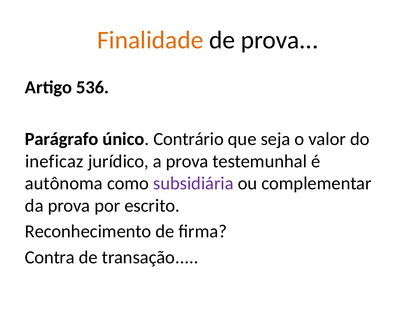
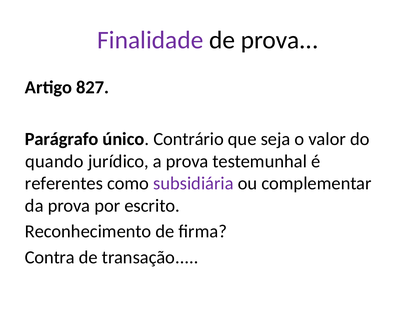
Finalidade colour: orange -> purple
536: 536 -> 827
ineficaz: ineficaz -> quando
autônoma: autônoma -> referentes
